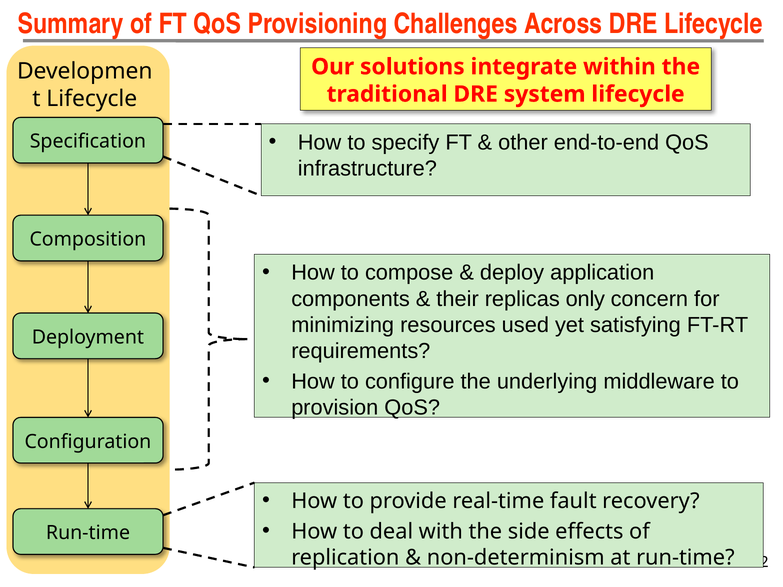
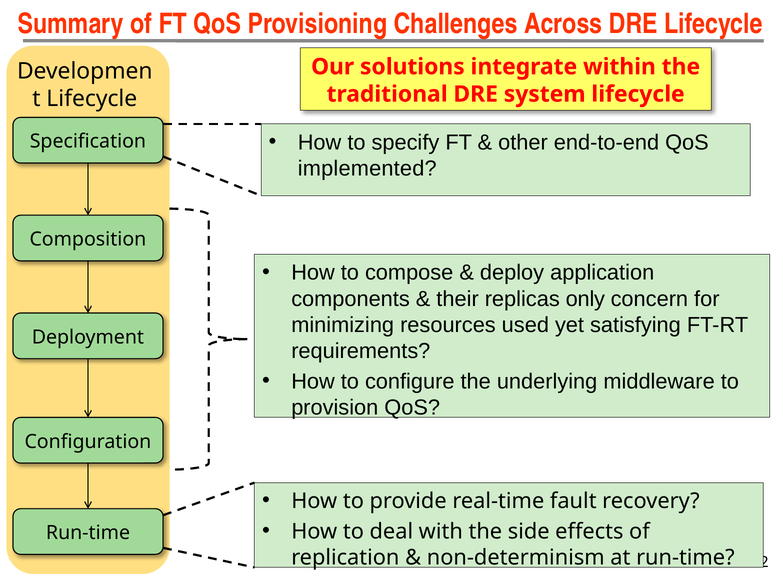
infrastructure: infrastructure -> implemented
